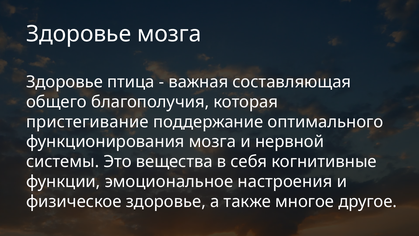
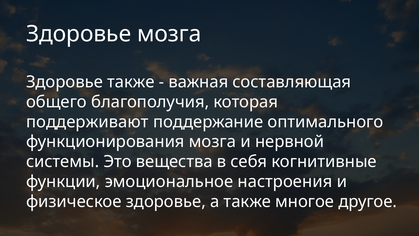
Здоровье птица: птица -> также
пристегивание: пристегивание -> поддерживают
